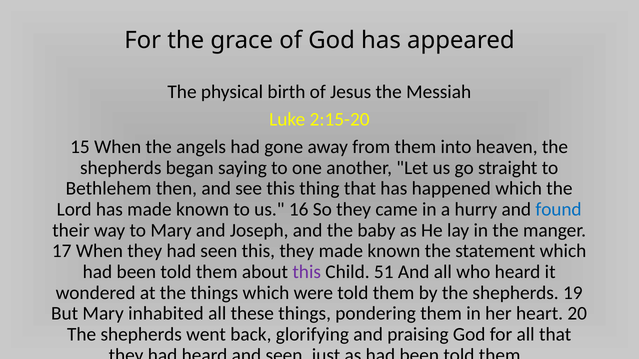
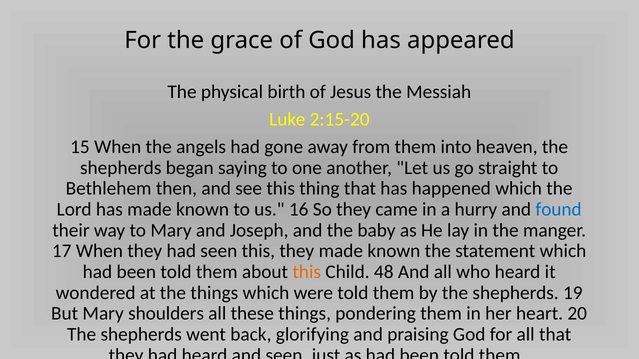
this at (307, 272) colour: purple -> orange
51: 51 -> 48
inhabited: inhabited -> shoulders
